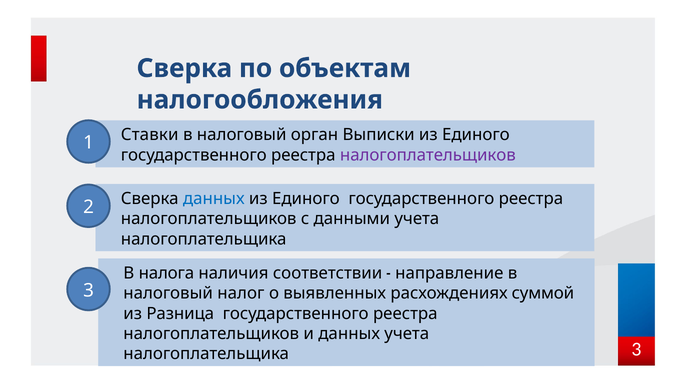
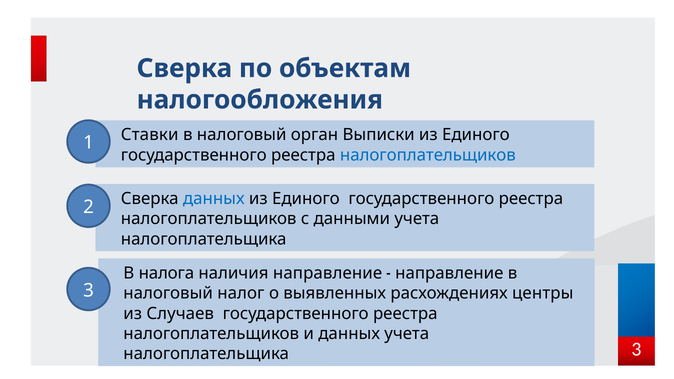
налогоплательщиков at (428, 155) colour: purple -> blue
наличия соответствии: соответствии -> направление
суммой: суммой -> центры
Разница: Разница -> Случаев
